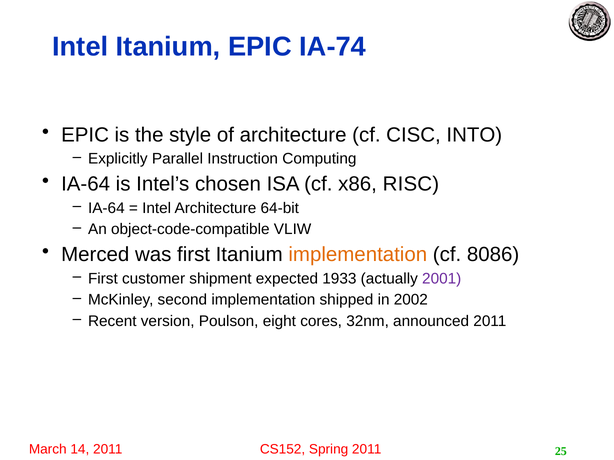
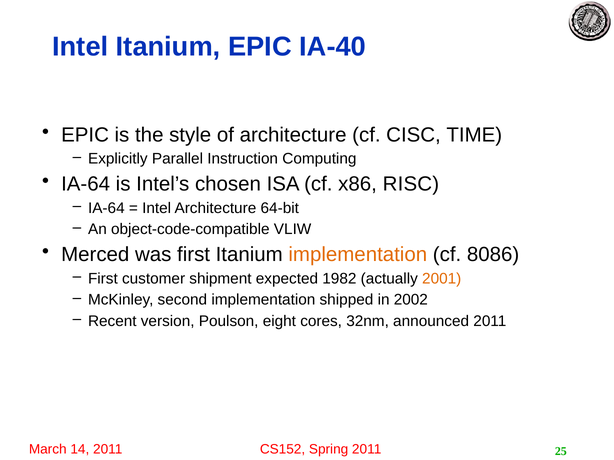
IA-74: IA-74 -> IA-40
INTO: INTO -> TIME
1933: 1933 -> 1982
2001 colour: purple -> orange
